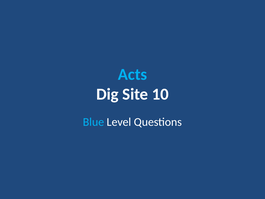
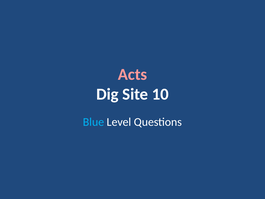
Acts colour: light blue -> pink
